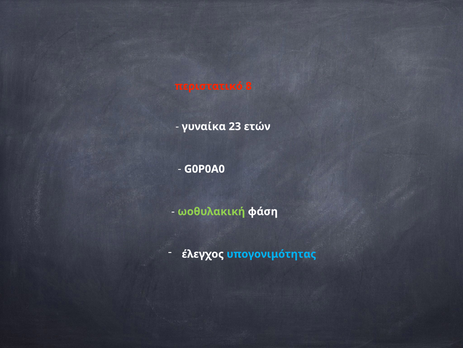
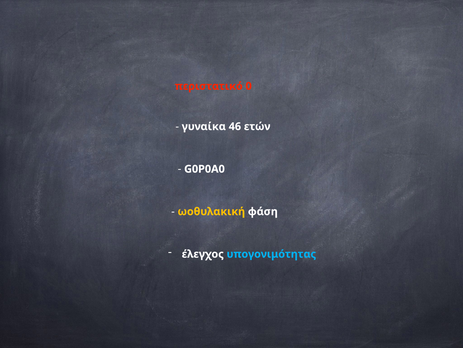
8: 8 -> 0
23: 23 -> 46
ωοθυλακική colour: light green -> yellow
